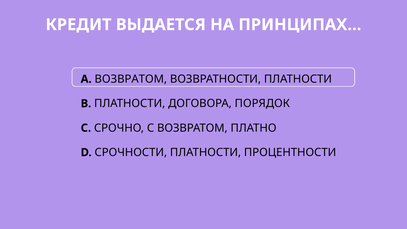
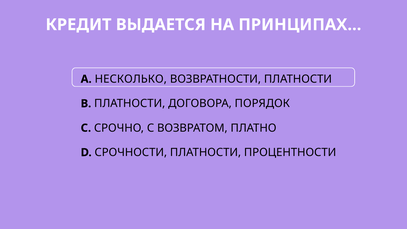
A ВОЗВРАТОМ: ВОЗВРАТОМ -> НЕСКОЛЬКО
